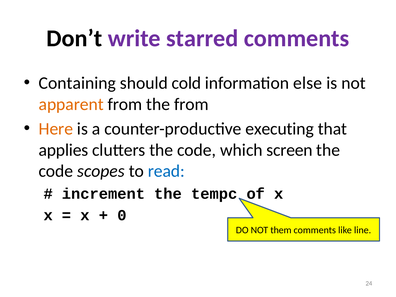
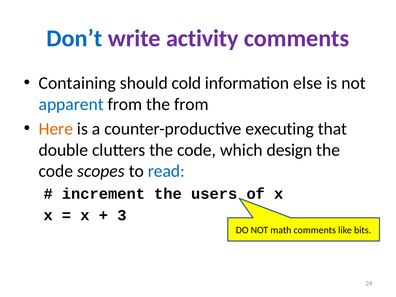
Don’t colour: black -> blue
starred: starred -> activity
apparent colour: orange -> blue
applies: applies -> double
screen: screen -> design
tempc: tempc -> users
0: 0 -> 3
them: them -> math
line: line -> bits
